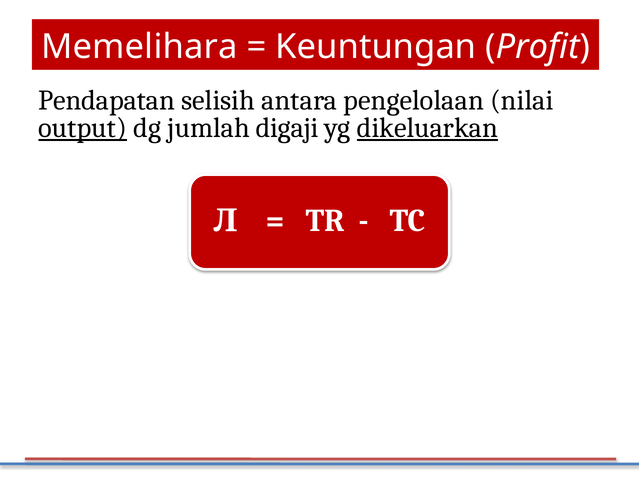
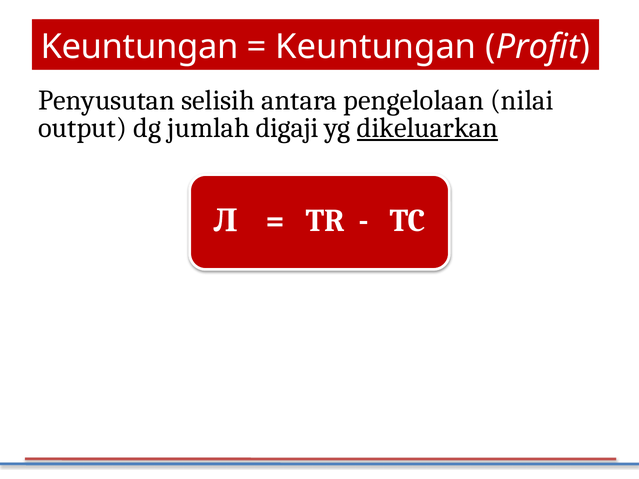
Memelihara at (139, 47): Memelihara -> Keuntungan
Pendapatan: Pendapatan -> Penyusutan
output underline: present -> none
